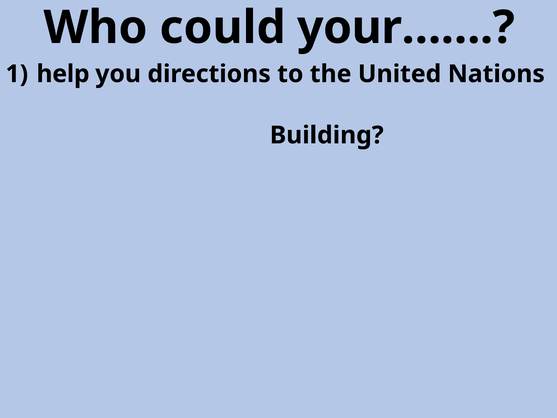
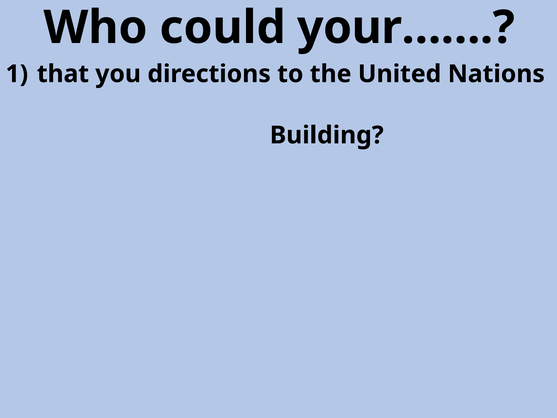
help: help -> that
